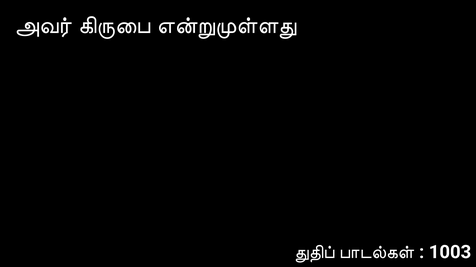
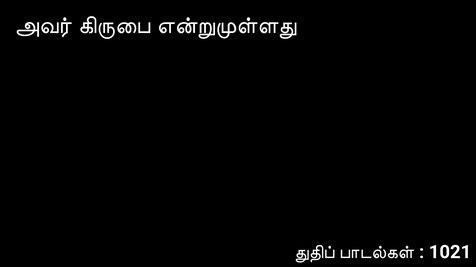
1003: 1003 -> 1021
